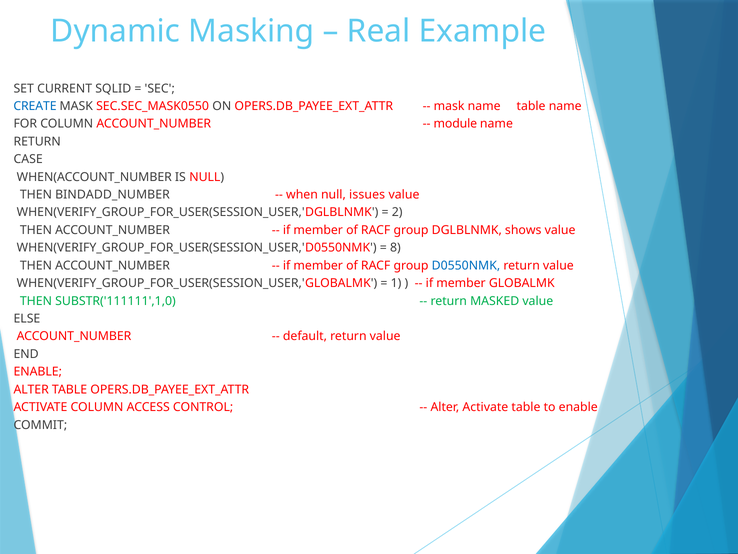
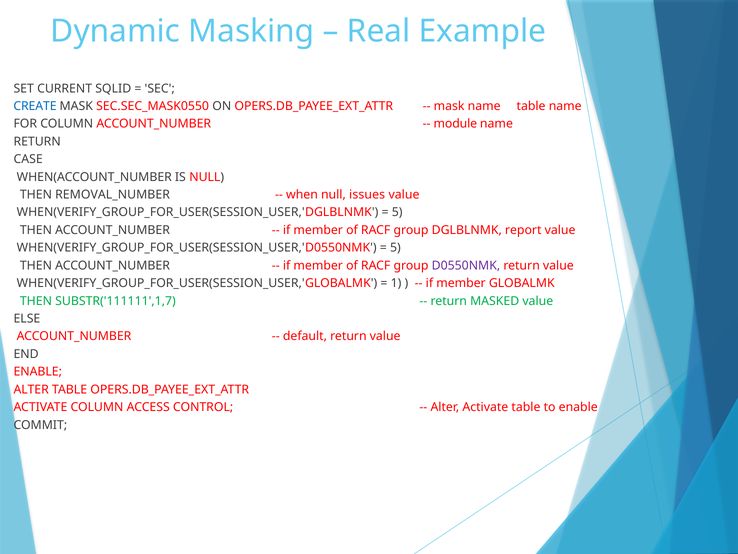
BINDADD_NUMBER: BINDADD_NUMBER -> REMOVAL_NUMBER
2 at (397, 212): 2 -> 5
shows: shows -> report
8 at (395, 248): 8 -> 5
D0550NMK colour: blue -> purple
SUBSTR('111111',1,0: SUBSTR('111111',1,0 -> SUBSTR('111111',1,7
